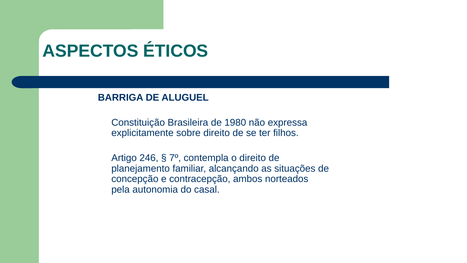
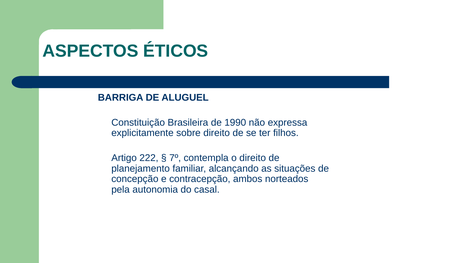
1980: 1980 -> 1990
246: 246 -> 222
